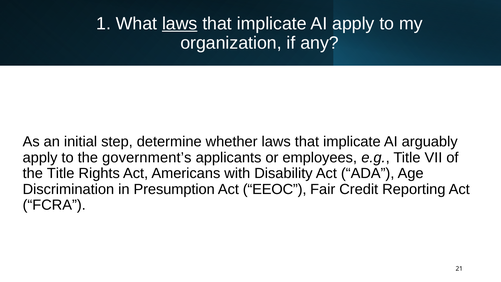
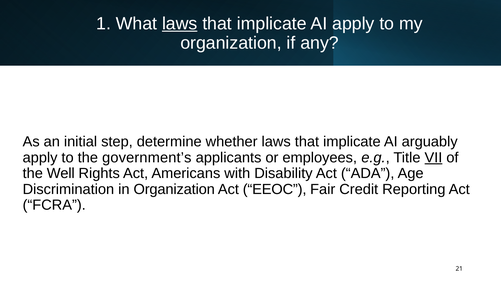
VII underline: none -> present
the Title: Title -> Well
in Presumption: Presumption -> Organization
